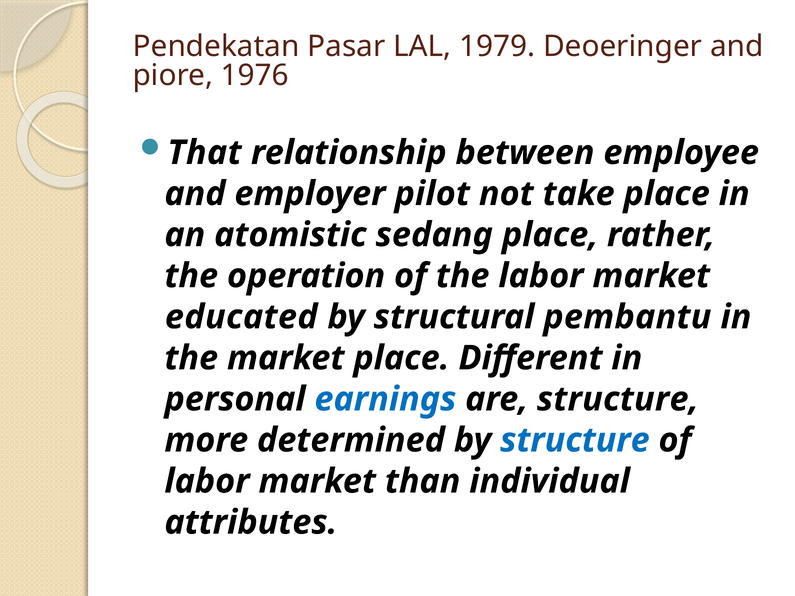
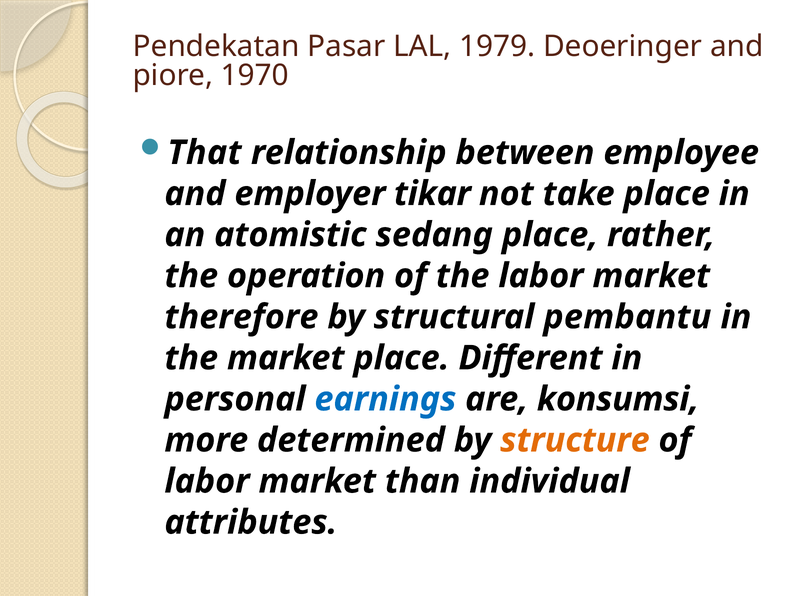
1976: 1976 -> 1970
pilot: pilot -> tikar
educated: educated -> therefore
are structure: structure -> konsumsi
structure at (575, 440) colour: blue -> orange
